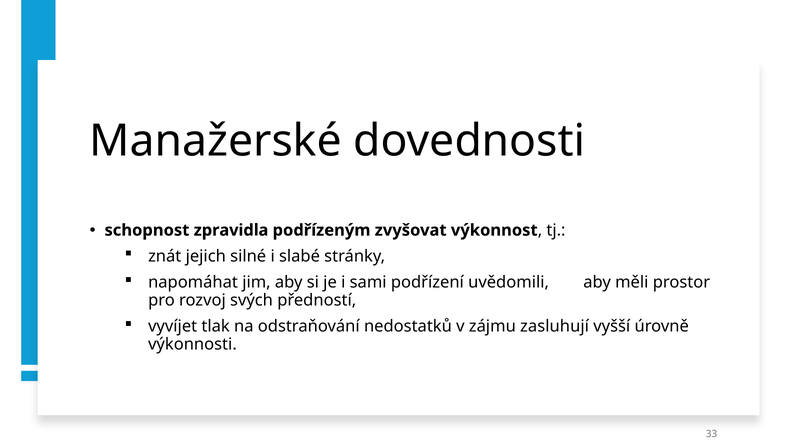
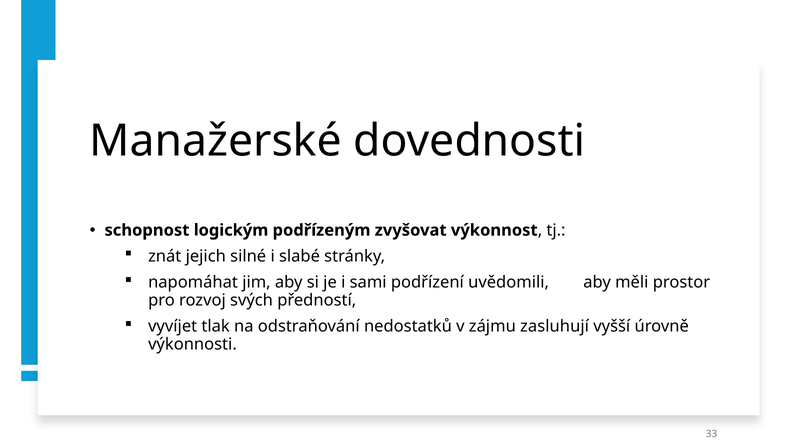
zpravidla: zpravidla -> logickým
